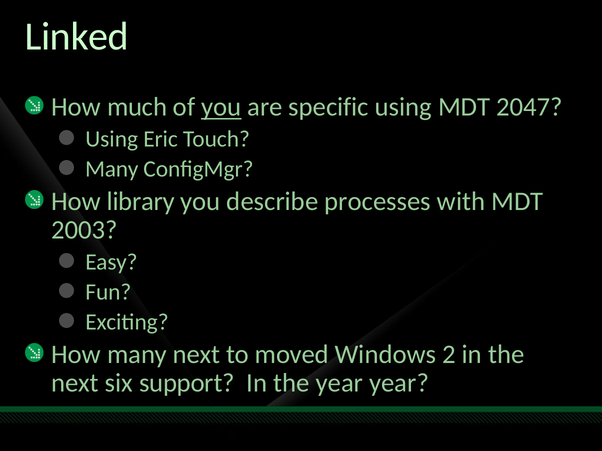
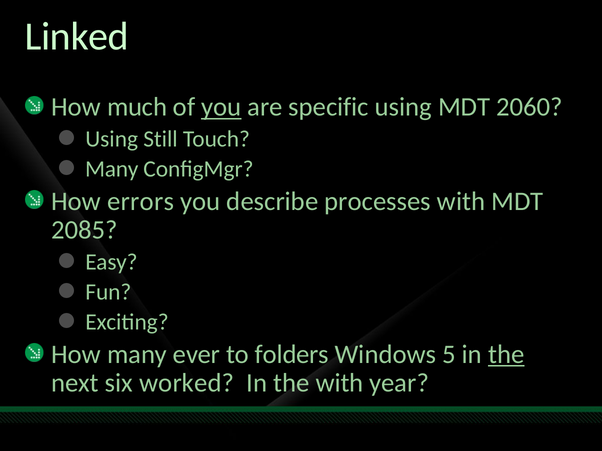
2047: 2047 -> 2060
Eric: Eric -> Still
library: library -> errors
2003: 2003 -> 2085
many next: next -> ever
moved: moved -> folders
2: 2 -> 5
the at (506, 355) underline: none -> present
support: support -> worked
the year: year -> with
